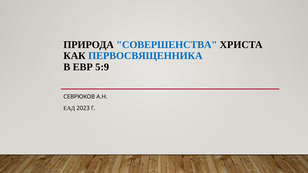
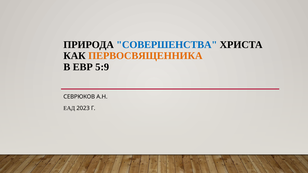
ПЕРВОСВЯЩЕННИКА colour: blue -> orange
